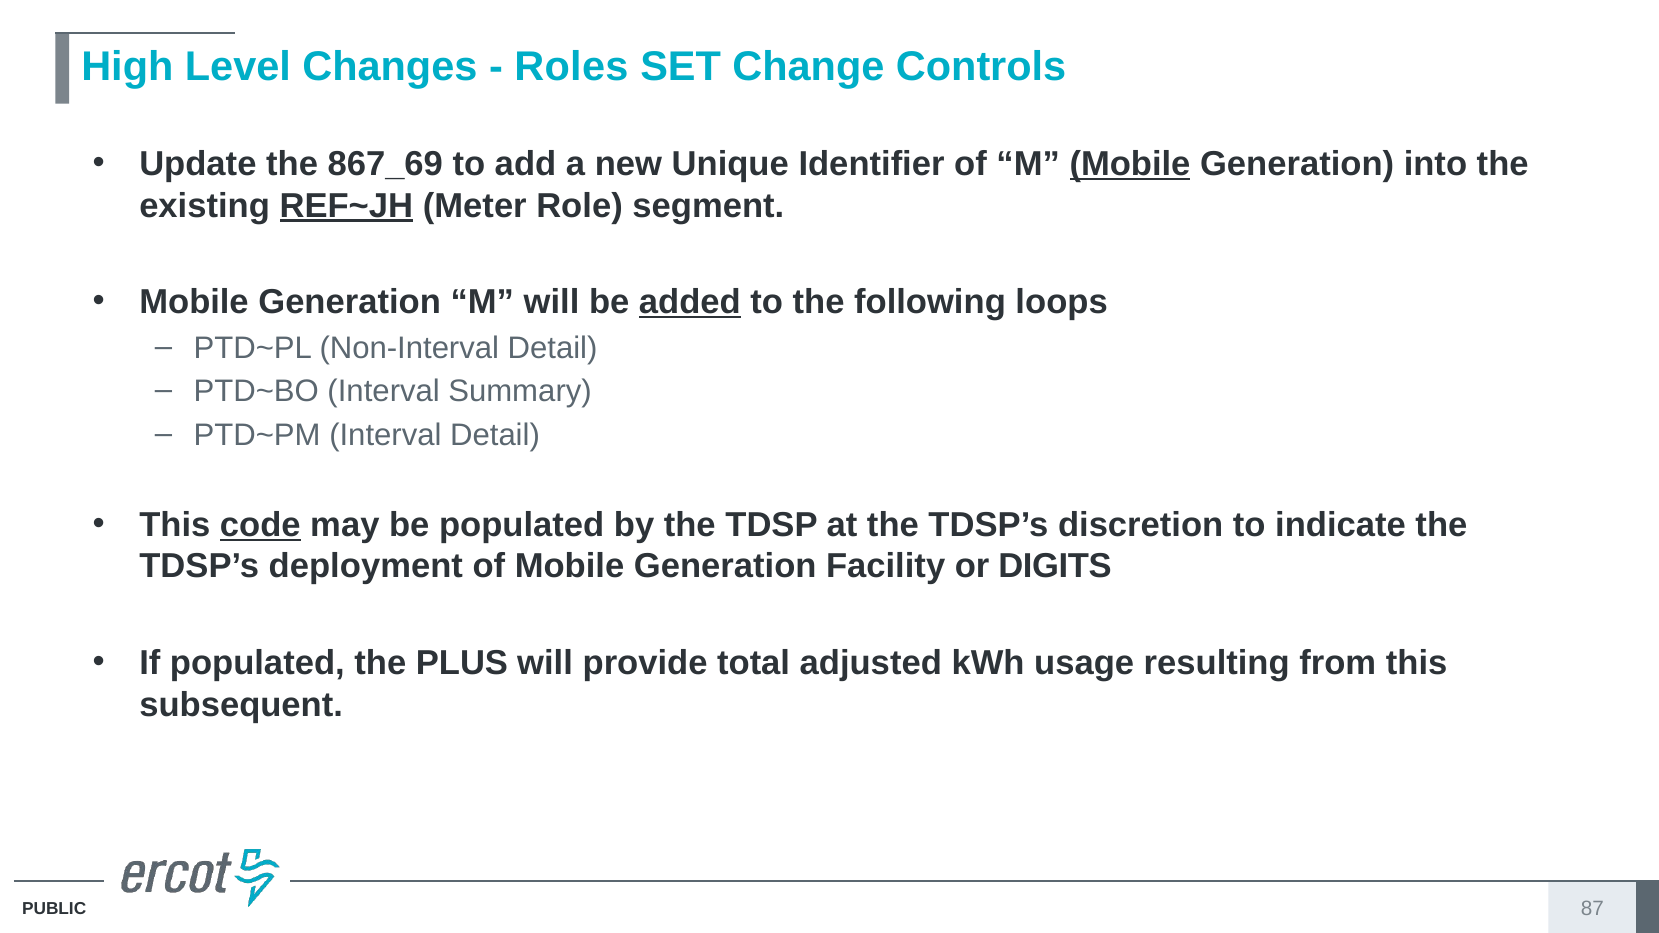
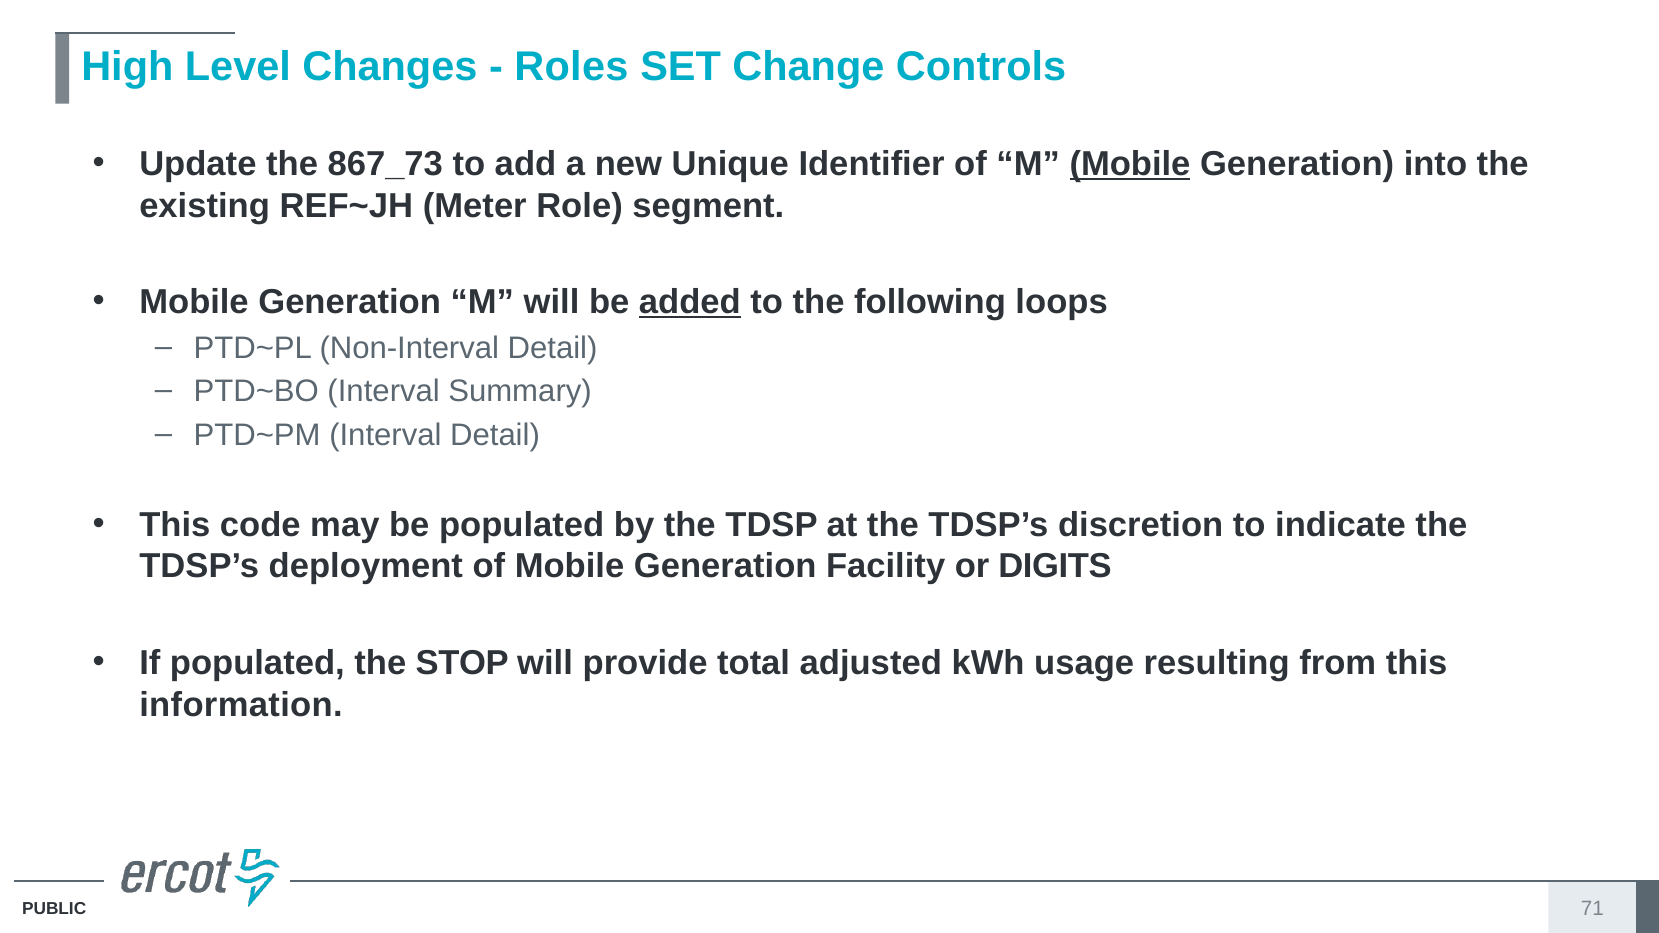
867_69: 867_69 -> 867_73
REF~JH underline: present -> none
code underline: present -> none
PLUS: PLUS -> STOP
subsequent: subsequent -> information
87: 87 -> 71
